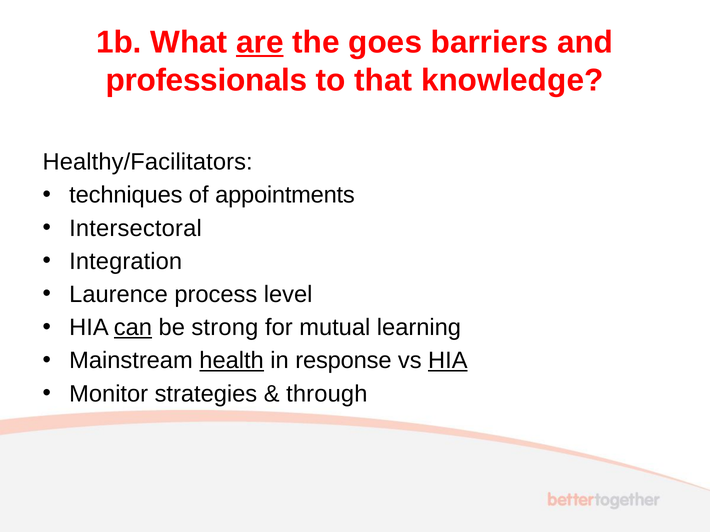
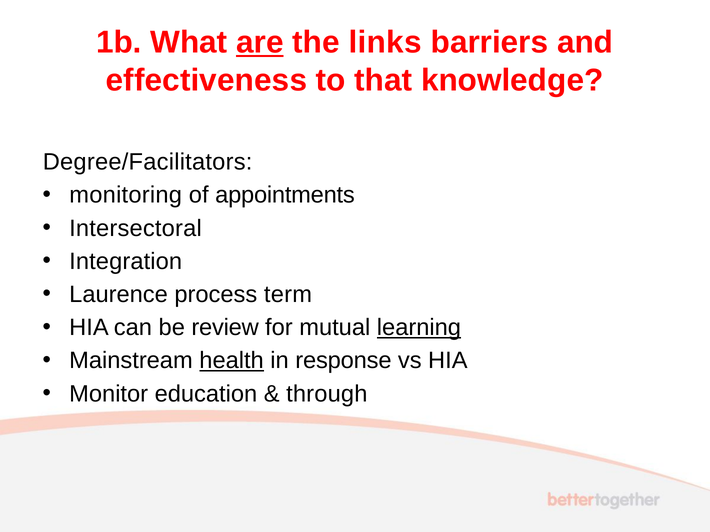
goes: goes -> links
professionals: professionals -> effectiveness
Healthy/Facilitators: Healthy/Facilitators -> Degree/Facilitators
techniques: techniques -> monitoring
level: level -> term
can underline: present -> none
strong: strong -> review
learning underline: none -> present
HIA at (448, 361) underline: present -> none
strategies: strategies -> education
